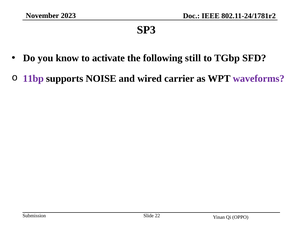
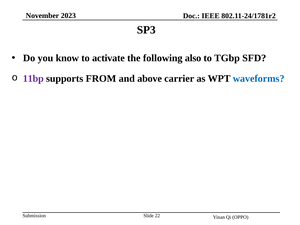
still: still -> also
NOISE: NOISE -> FROM
wired: wired -> above
waveforms colour: purple -> blue
